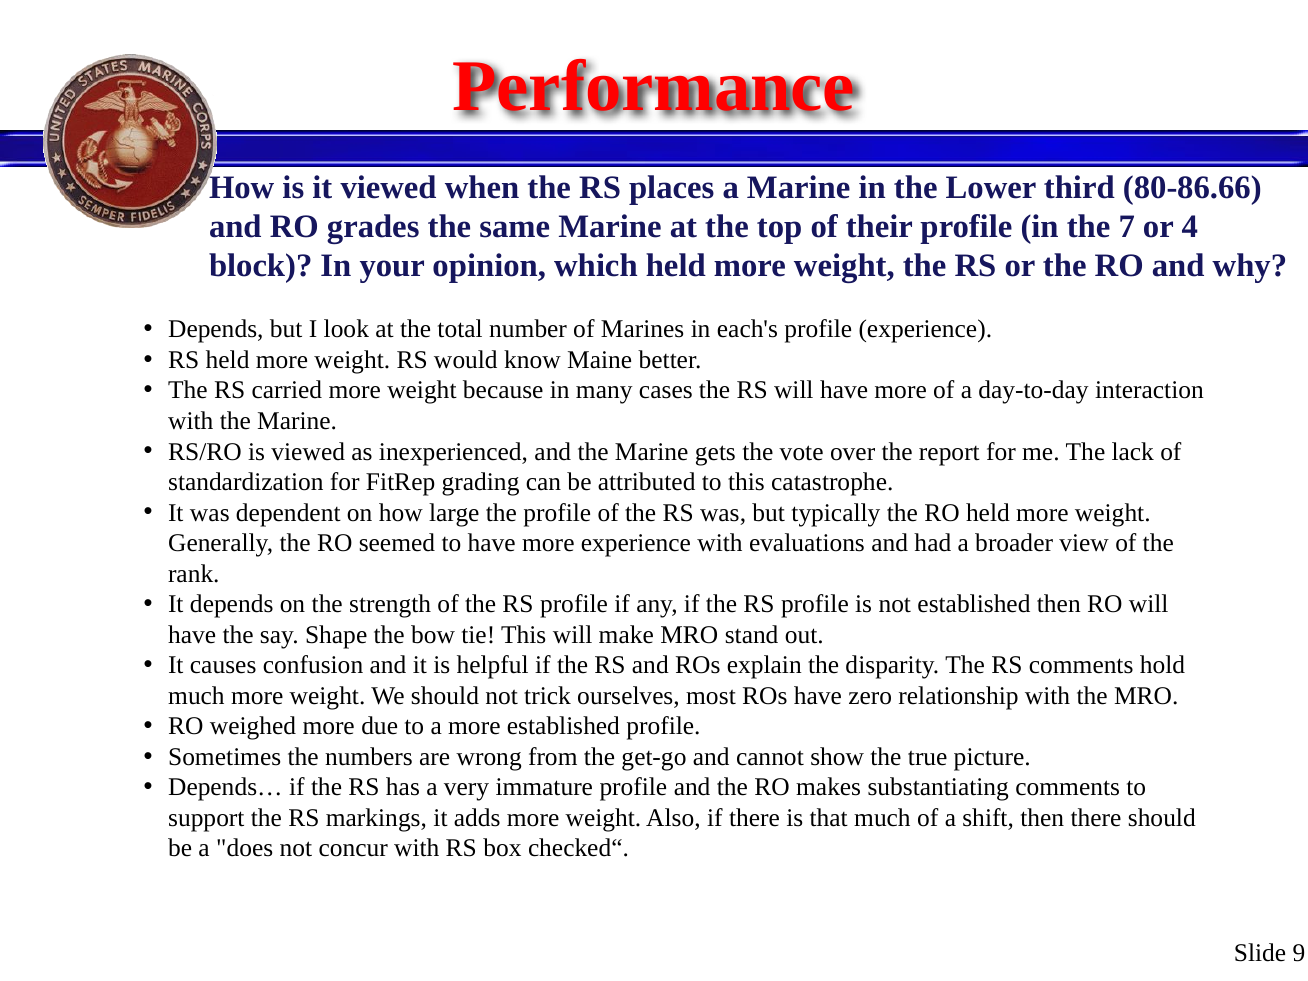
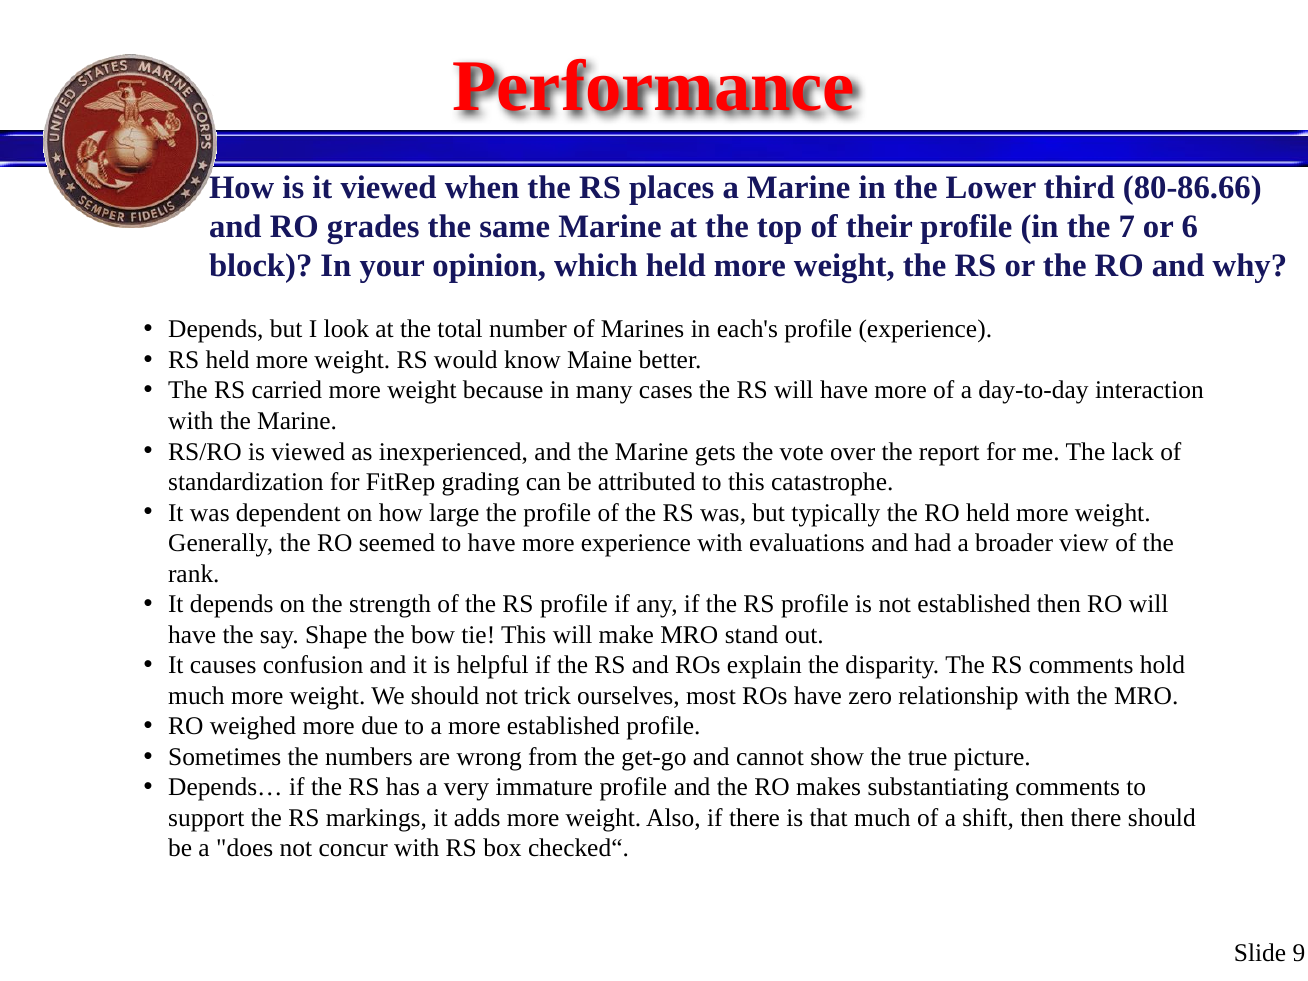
4: 4 -> 6
